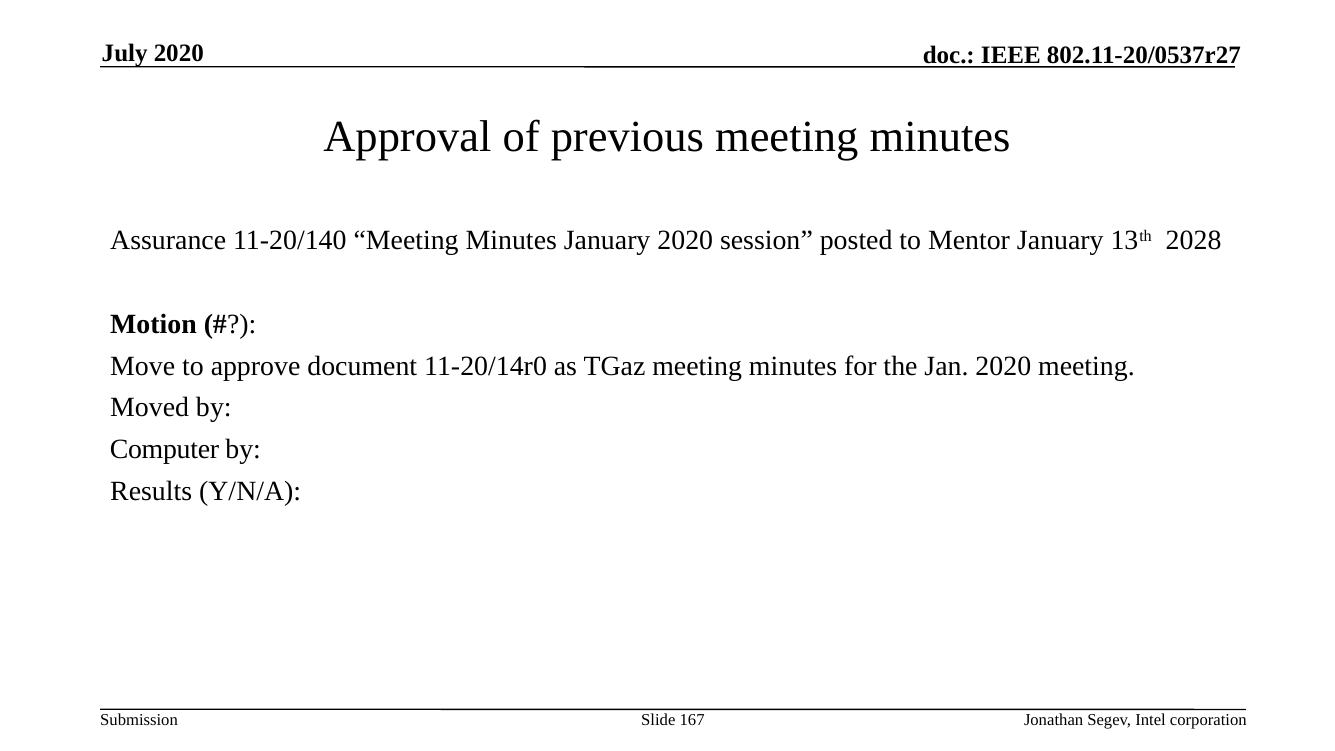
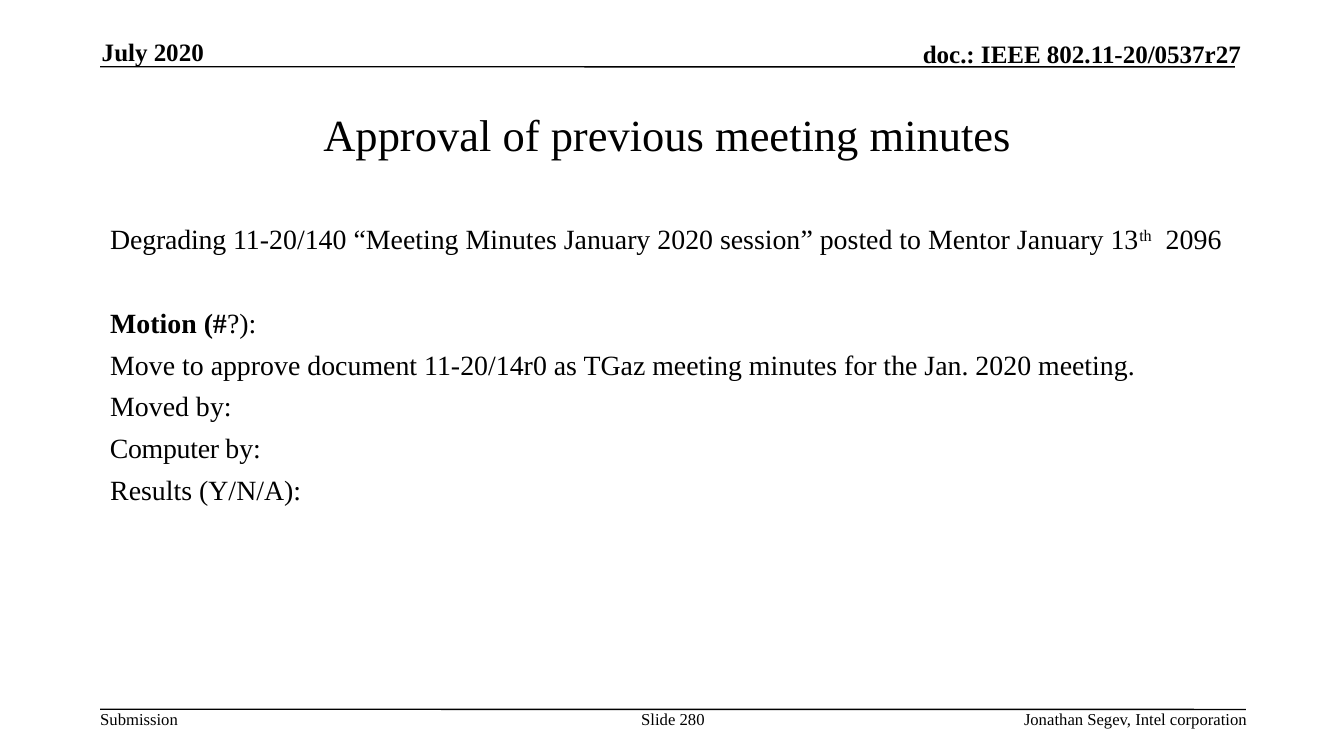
Assurance: Assurance -> Degrading
2028: 2028 -> 2096
167: 167 -> 280
